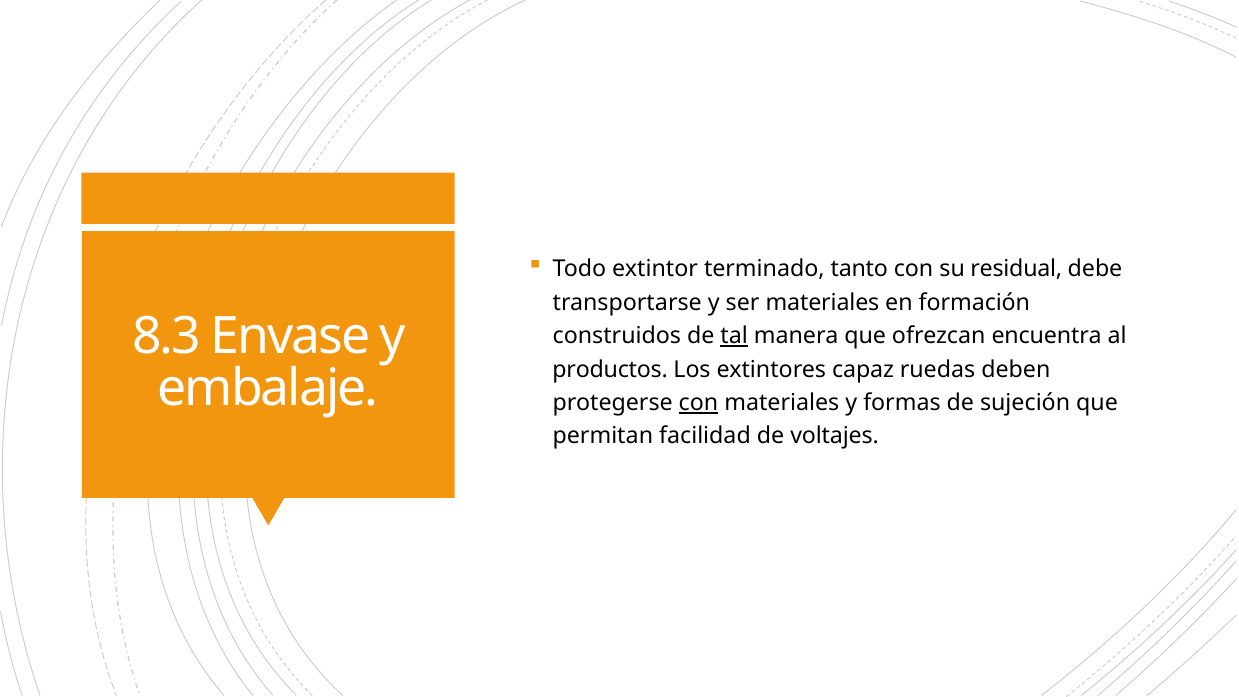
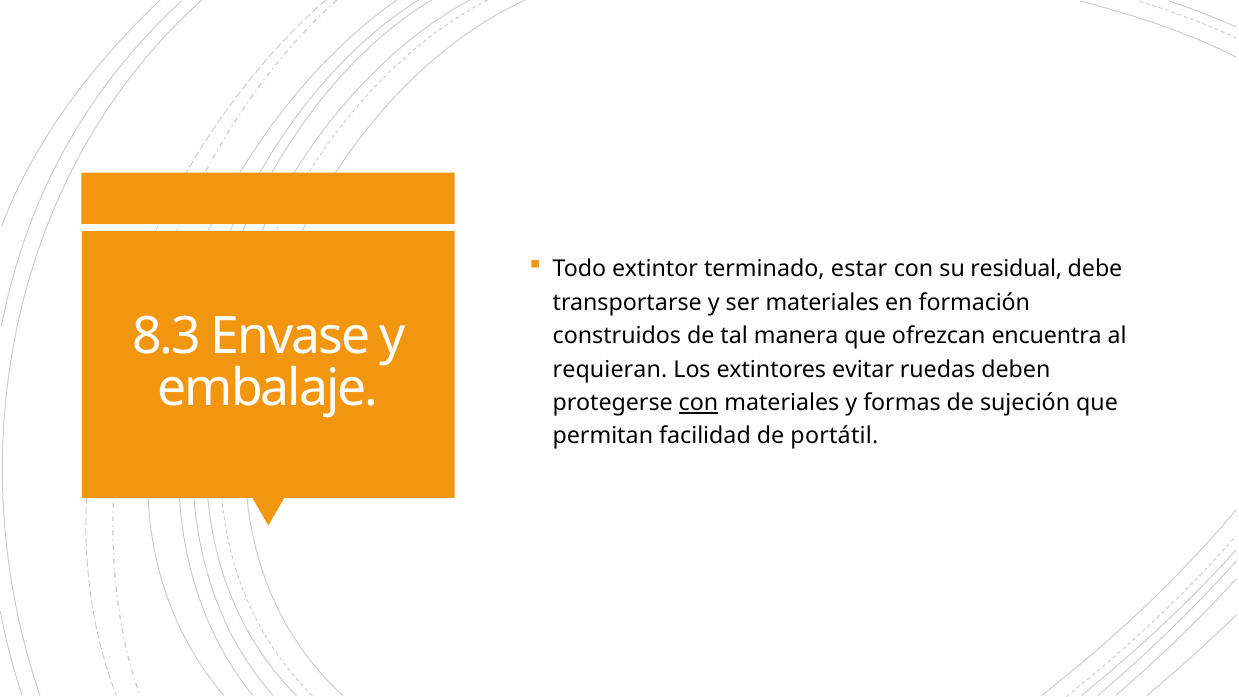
tanto: tanto -> estar
tal underline: present -> none
productos: productos -> requieran
capaz: capaz -> evitar
voltajes: voltajes -> portátil
